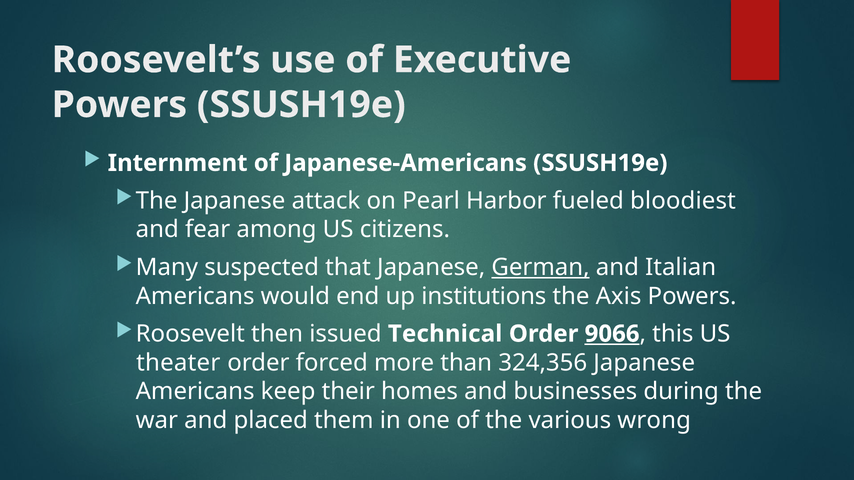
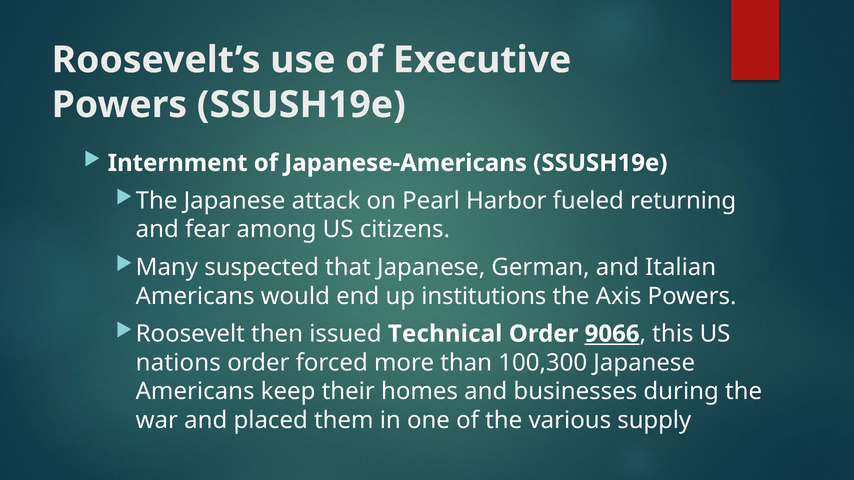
bloodiest: bloodiest -> returning
German underline: present -> none
theater: theater -> nations
324,356: 324,356 -> 100,300
wrong: wrong -> supply
